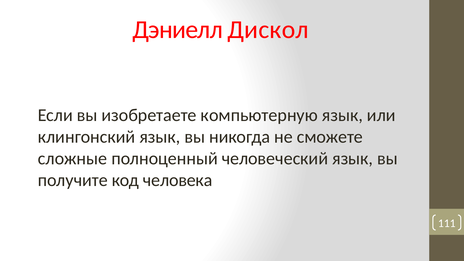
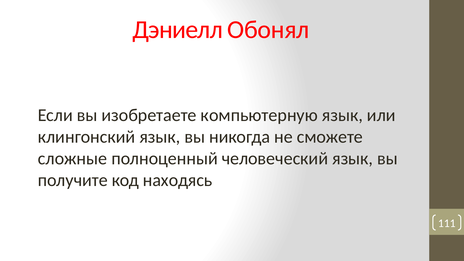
Дискол: Дискол -> Обонял
человека: человека -> находясь
